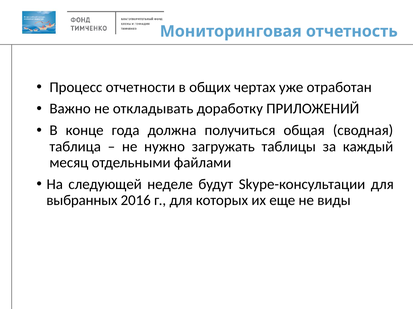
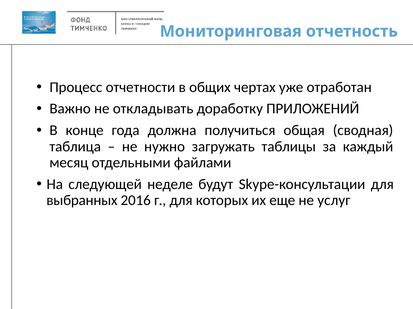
виды: виды -> услуг
